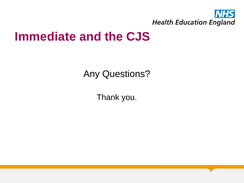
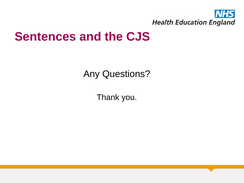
Immediate: Immediate -> Sentences
